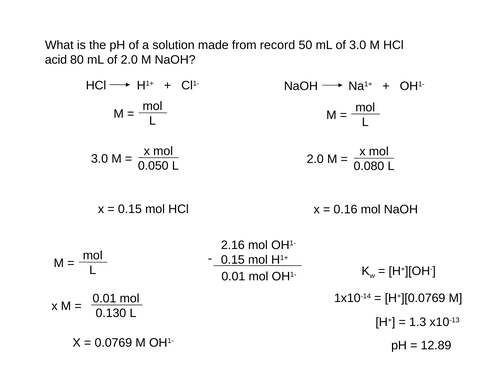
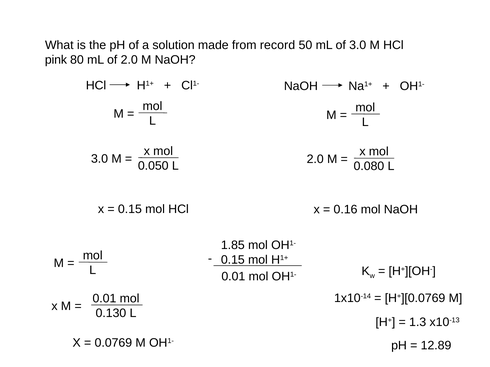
acid: acid -> pink
2.16: 2.16 -> 1.85
